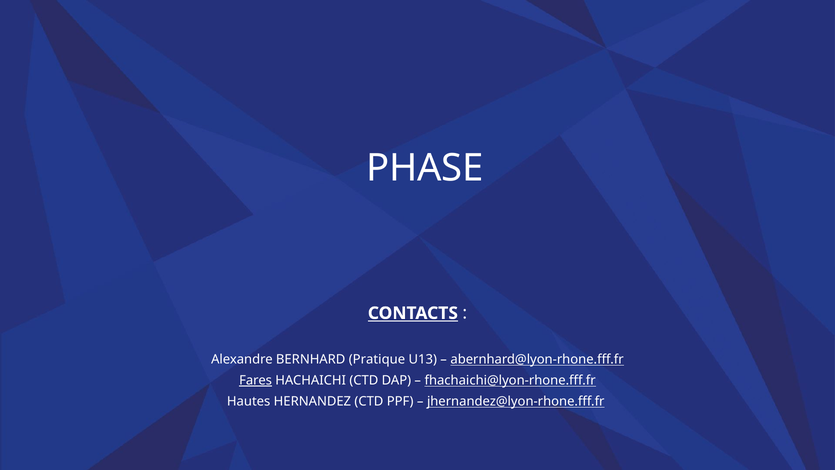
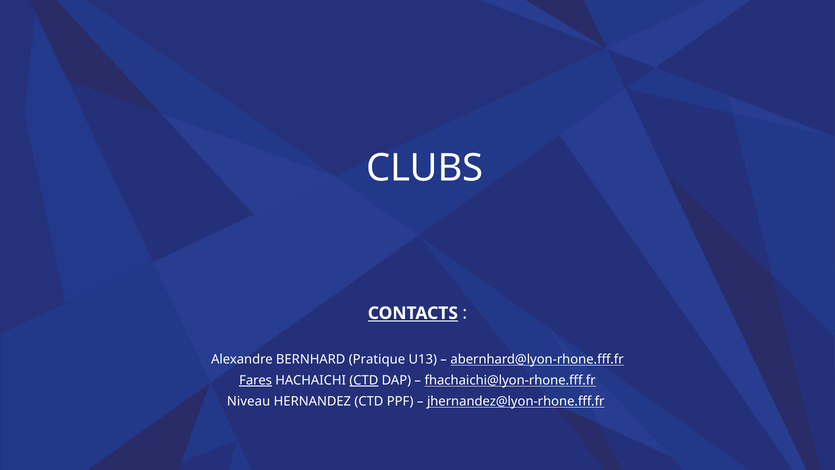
PHASE: PHASE -> CLUBS
CTD at (364, 380) underline: none -> present
Hautes: Hautes -> Niveau
